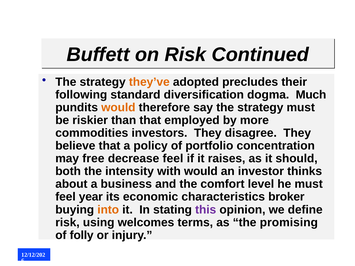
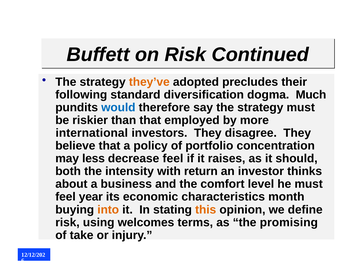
would at (118, 108) colour: orange -> blue
commodities: commodities -> international
free: free -> less
with would: would -> return
broker: broker -> month
this colour: purple -> orange
folly: folly -> take
